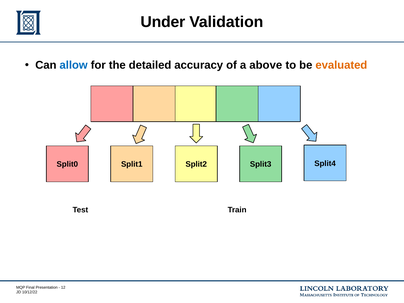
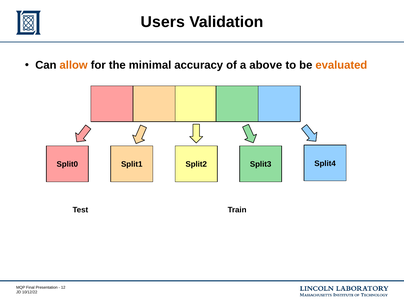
Under: Under -> Users
allow colour: blue -> orange
detailed: detailed -> minimal
